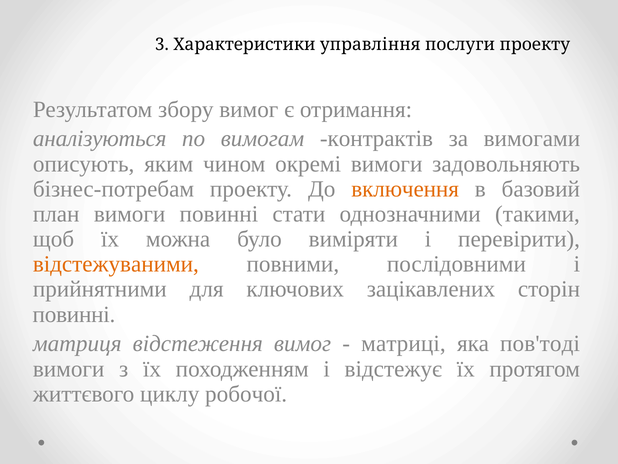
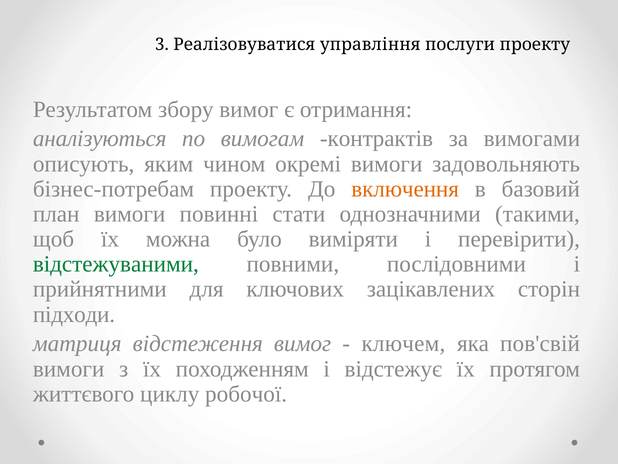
Характеристики: Характеристики -> Реалізовуватися
відстежуваними colour: orange -> green
повинні at (74, 314): повинні -> підходи
матриці: матриці -> ключем
пов'тоді: пов'тоді -> пов'свій
